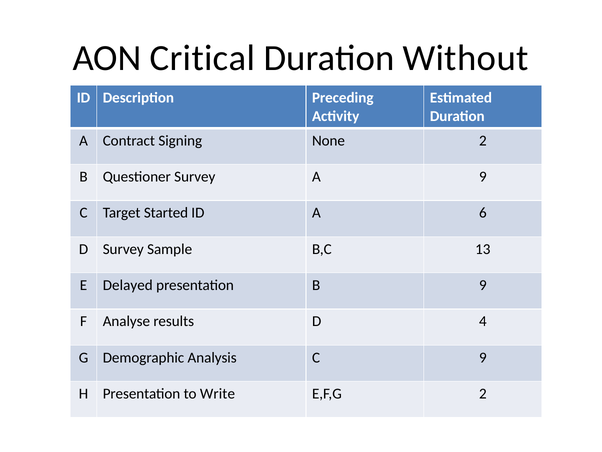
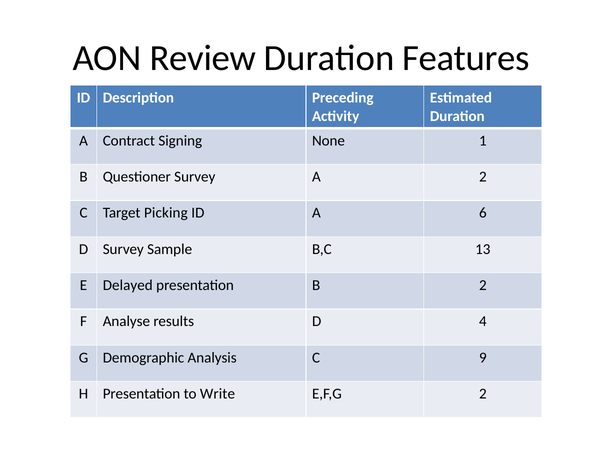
Critical: Critical -> Review
Without: Without -> Features
None 2: 2 -> 1
A 9: 9 -> 2
Started: Started -> Picking
B 9: 9 -> 2
